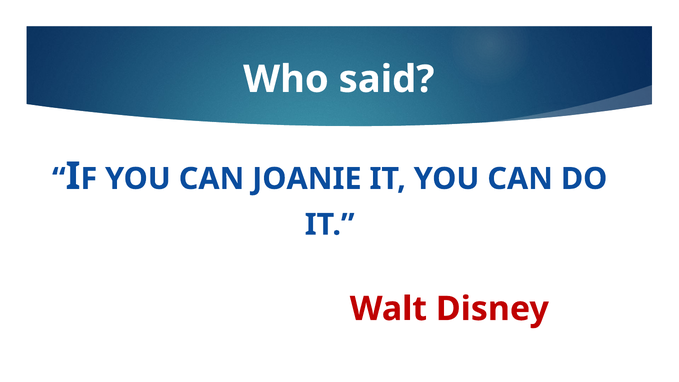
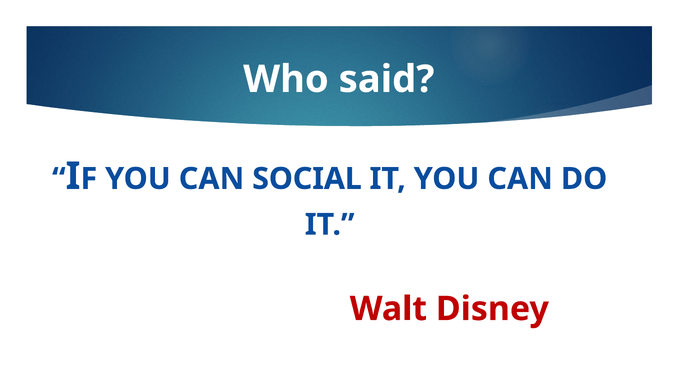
JOANIE: JOANIE -> SOCIAL
